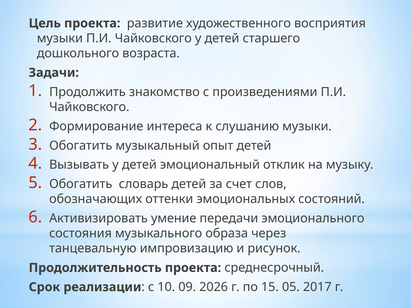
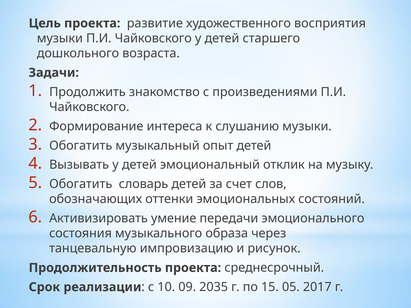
2026: 2026 -> 2035
